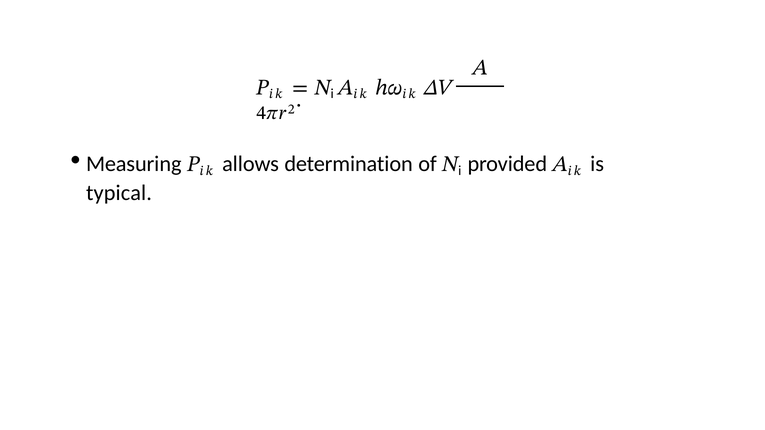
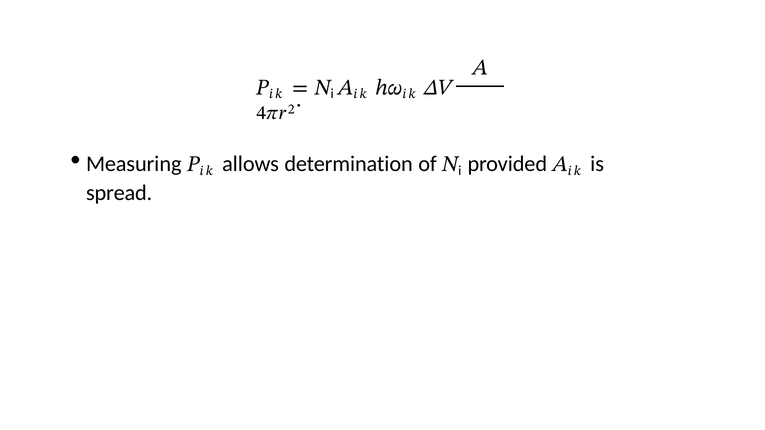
typical: typical -> spread
